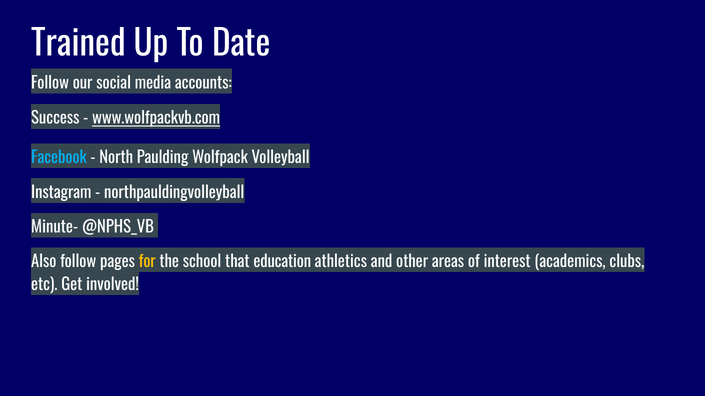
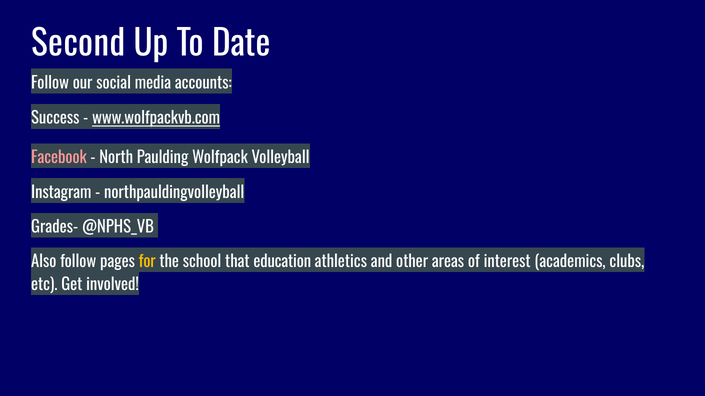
Trained: Trained -> Second
Facebook colour: light blue -> pink
Minute-: Minute- -> Grades-
